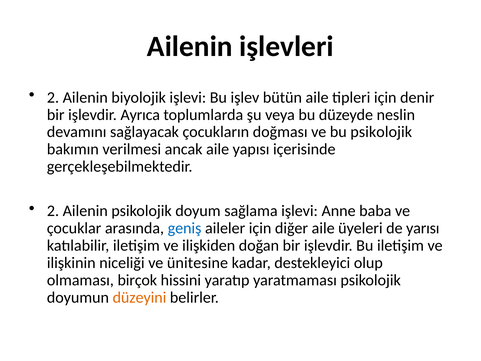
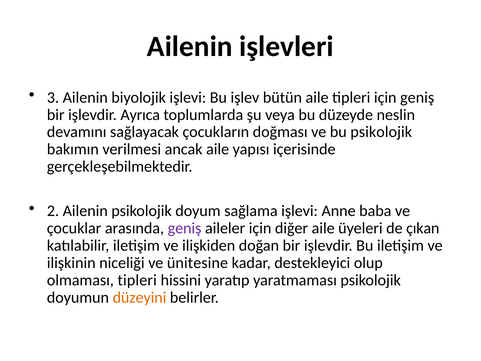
2 at (53, 97): 2 -> 3
için denir: denir -> geniş
geniş at (185, 228) colour: blue -> purple
yarısı: yarısı -> çıkan
olmaması birçok: birçok -> tipleri
